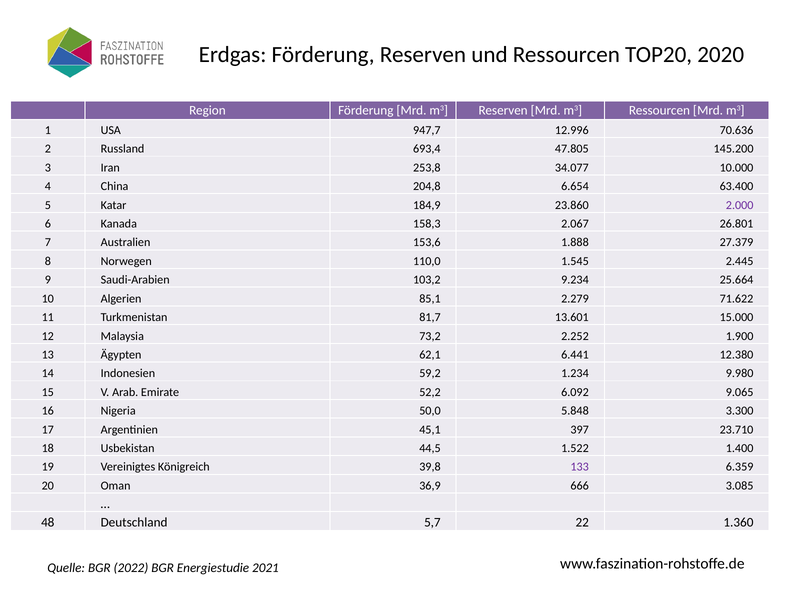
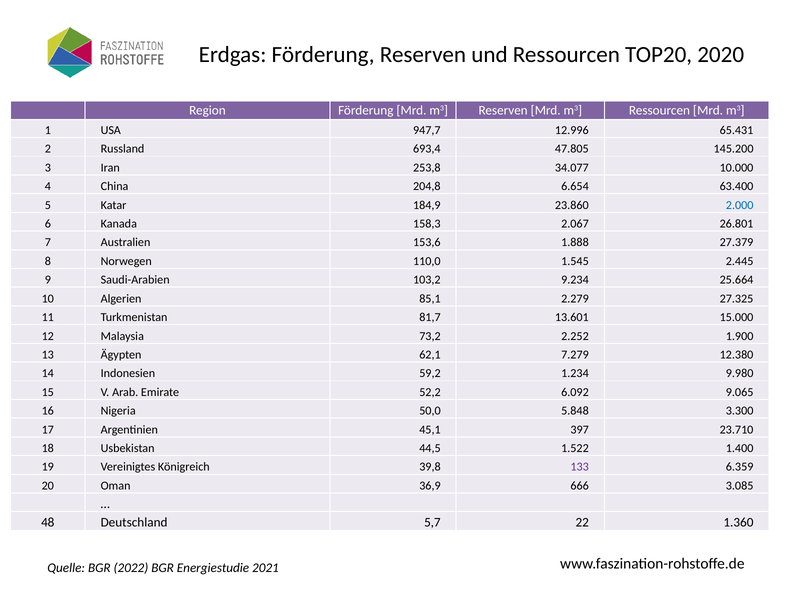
70.636: 70.636 -> 65.431
2.000 colour: purple -> blue
71.622: 71.622 -> 27.325
6.441: 6.441 -> 7.279
